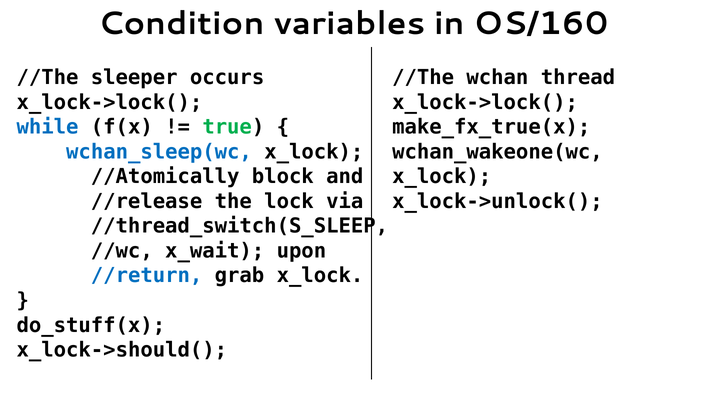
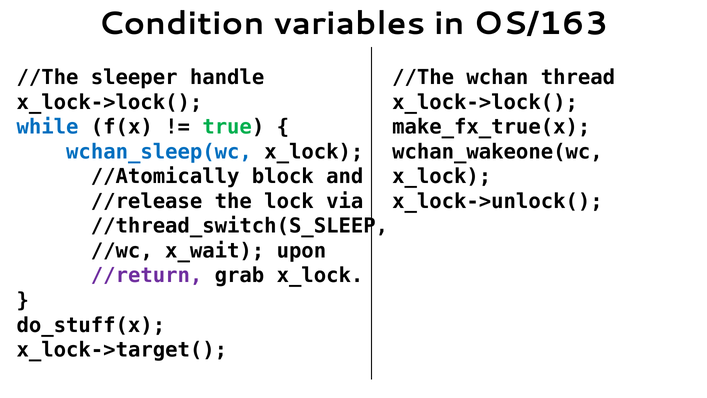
OS/160: OS/160 -> OS/163
occurs: occurs -> handle
//return colour: blue -> purple
x_lock->should(: x_lock->should( -> x_lock->target(
